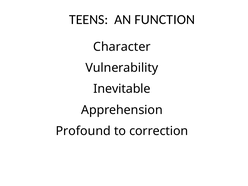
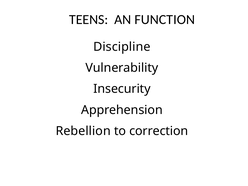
Character: Character -> Discipline
Inevitable: Inevitable -> Insecurity
Profound: Profound -> Rebellion
